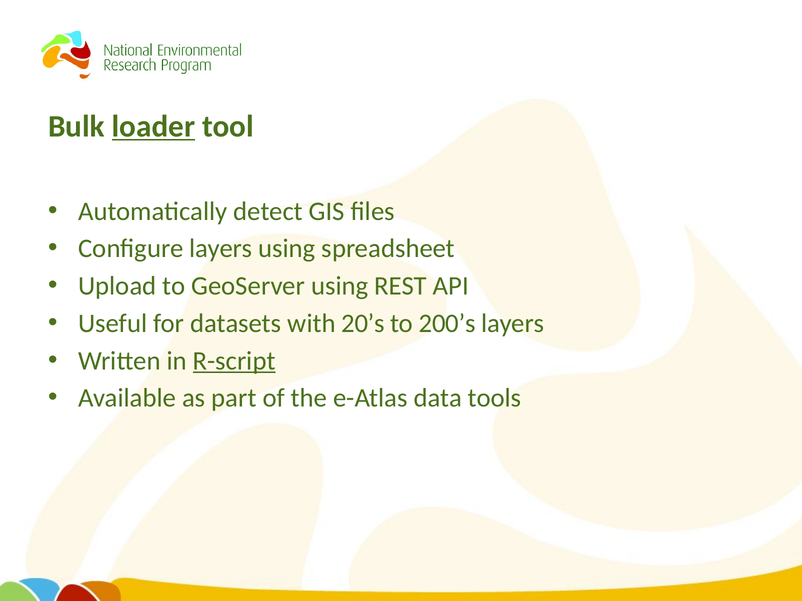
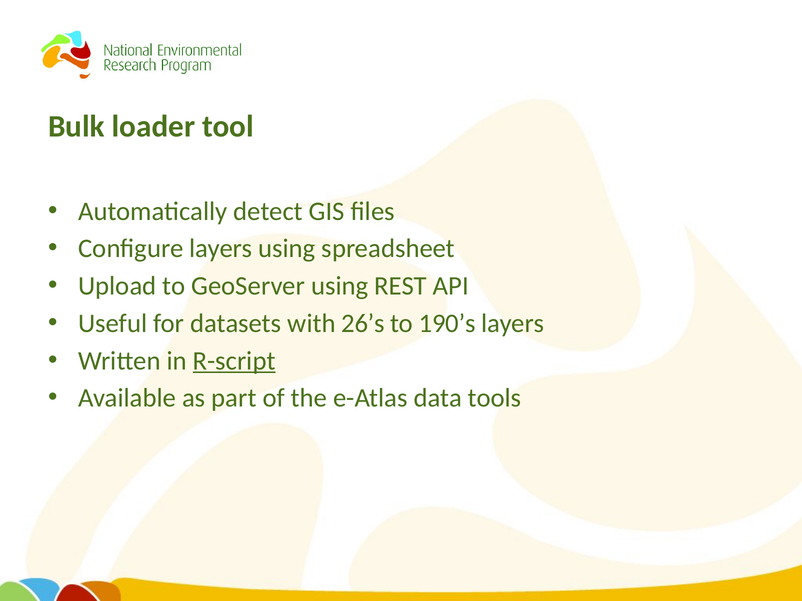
loader underline: present -> none
20’s: 20’s -> 26’s
200’s: 200’s -> 190’s
